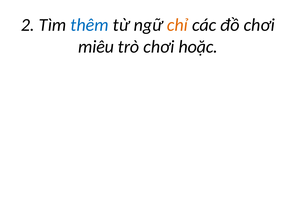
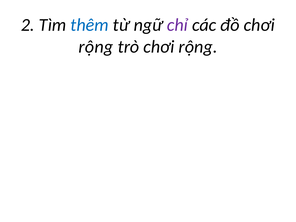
chỉ colour: orange -> purple
miêu at (96, 47): miêu -> rộng
trò chơi hoặc: hoặc -> rộng
